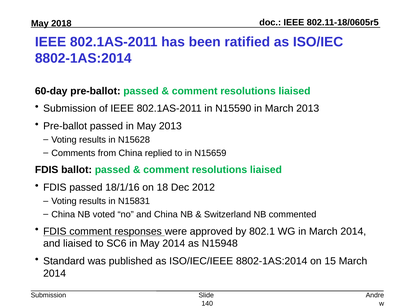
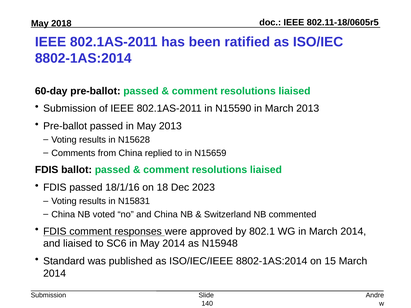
2012: 2012 -> 2023
